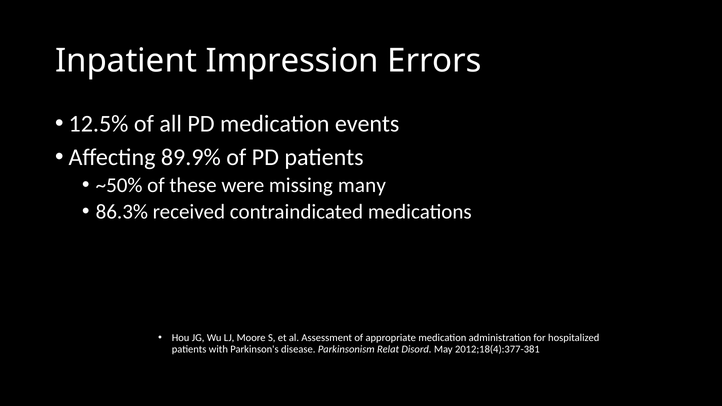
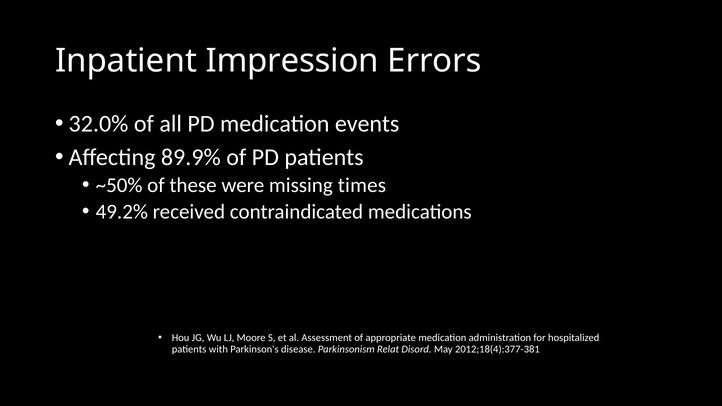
12.5%: 12.5% -> 32.0%
many: many -> times
86.3%: 86.3% -> 49.2%
